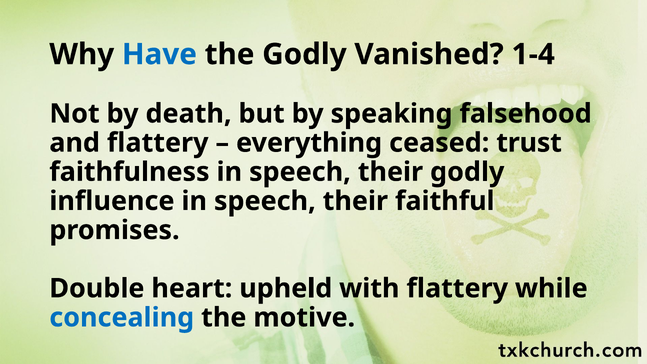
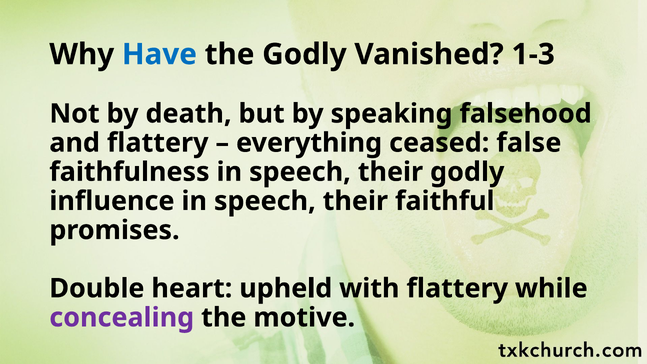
1-4: 1-4 -> 1-3
trust: trust -> false
concealing colour: blue -> purple
